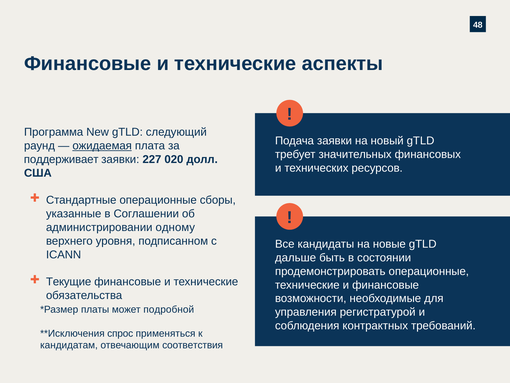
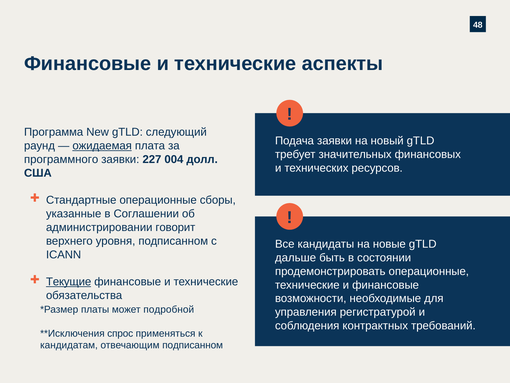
поддерживает: поддерживает -> программного
020: 020 -> 004
одному: одному -> говорит
Текущие underline: none -> present
отвечающим соответствия: соответствия -> подписанном
